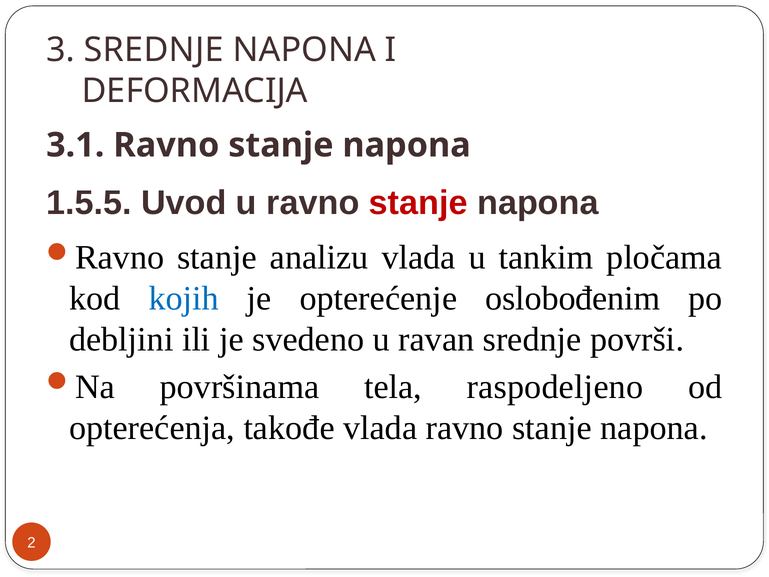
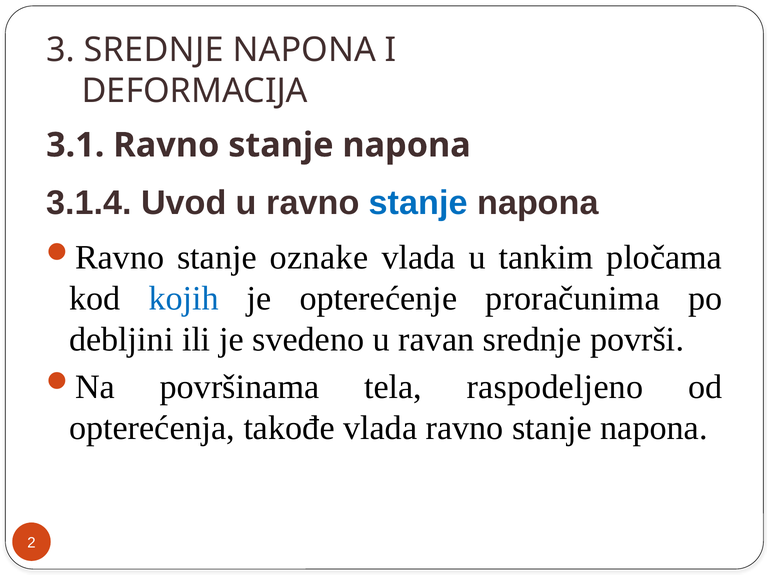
1.5.5: 1.5.5 -> 3.1.4
stanje at (418, 203) colour: red -> blue
analizu: analizu -> oznake
oslobođenim: oslobođenim -> proračunima
